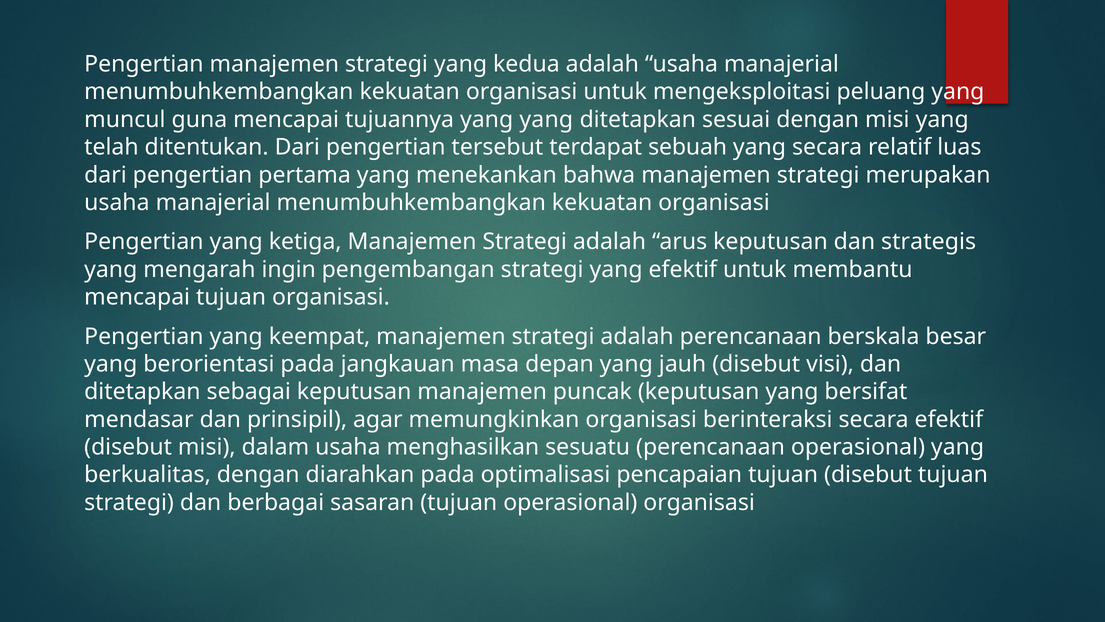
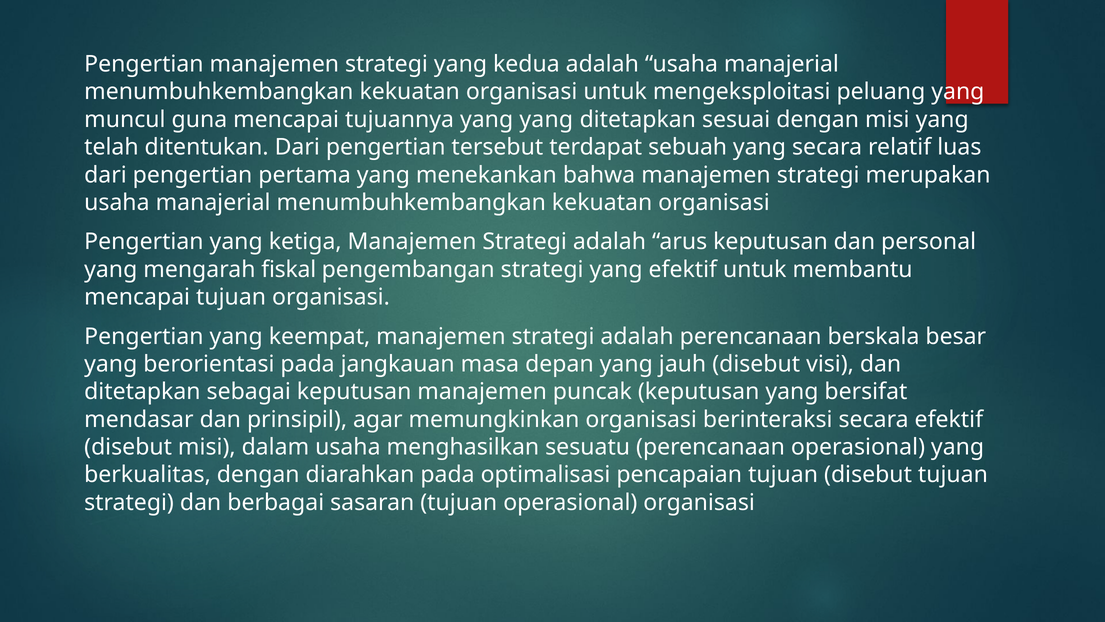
strategis: strategis -> personal
ingin: ingin -> fiskal
